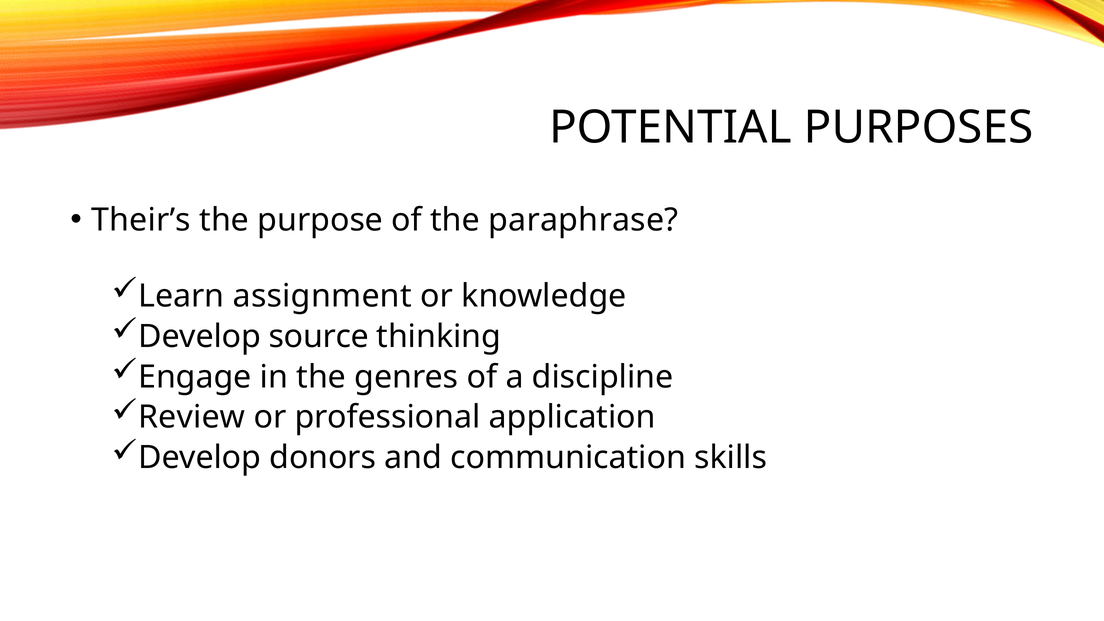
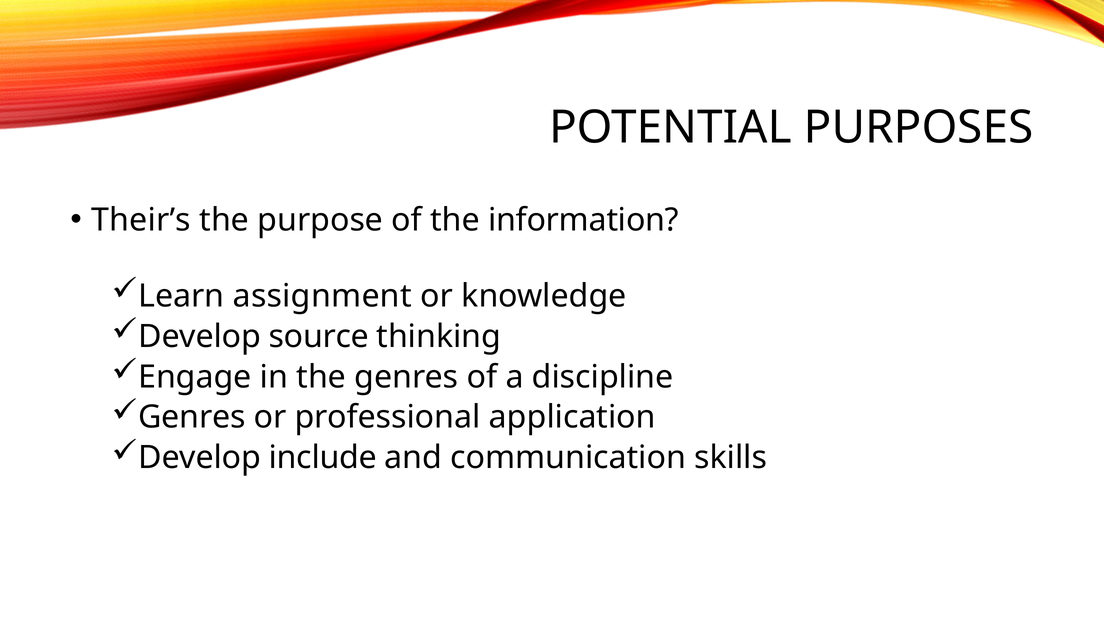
paraphrase: paraphrase -> information
Review at (192, 417): Review -> Genres
donors: donors -> include
